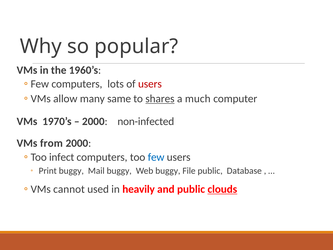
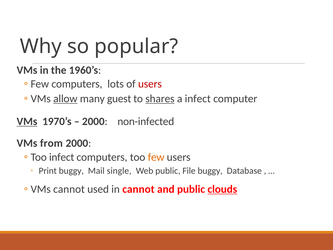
allow underline: none -> present
same: same -> guest
a much: much -> infect
VMs at (27, 121) underline: none -> present
few colour: blue -> orange
Mail buggy: buggy -> single
Web buggy: buggy -> public
File public: public -> buggy
in heavily: heavily -> cannot
